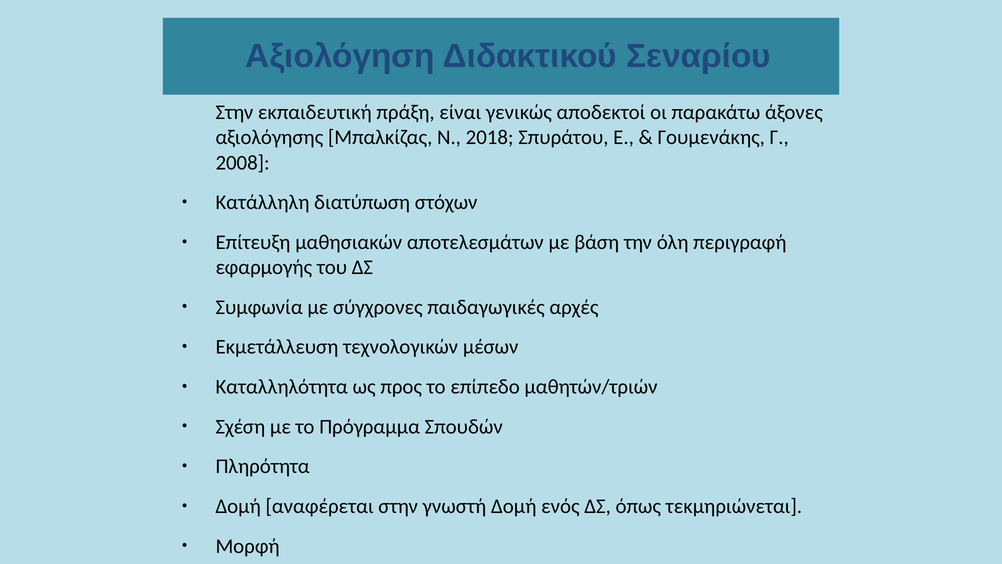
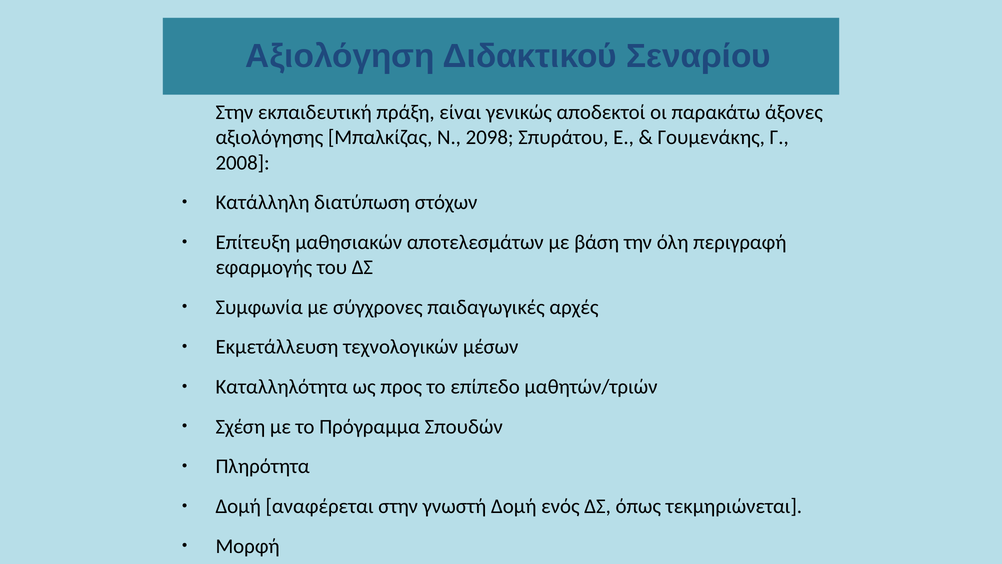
2018: 2018 -> 2098
